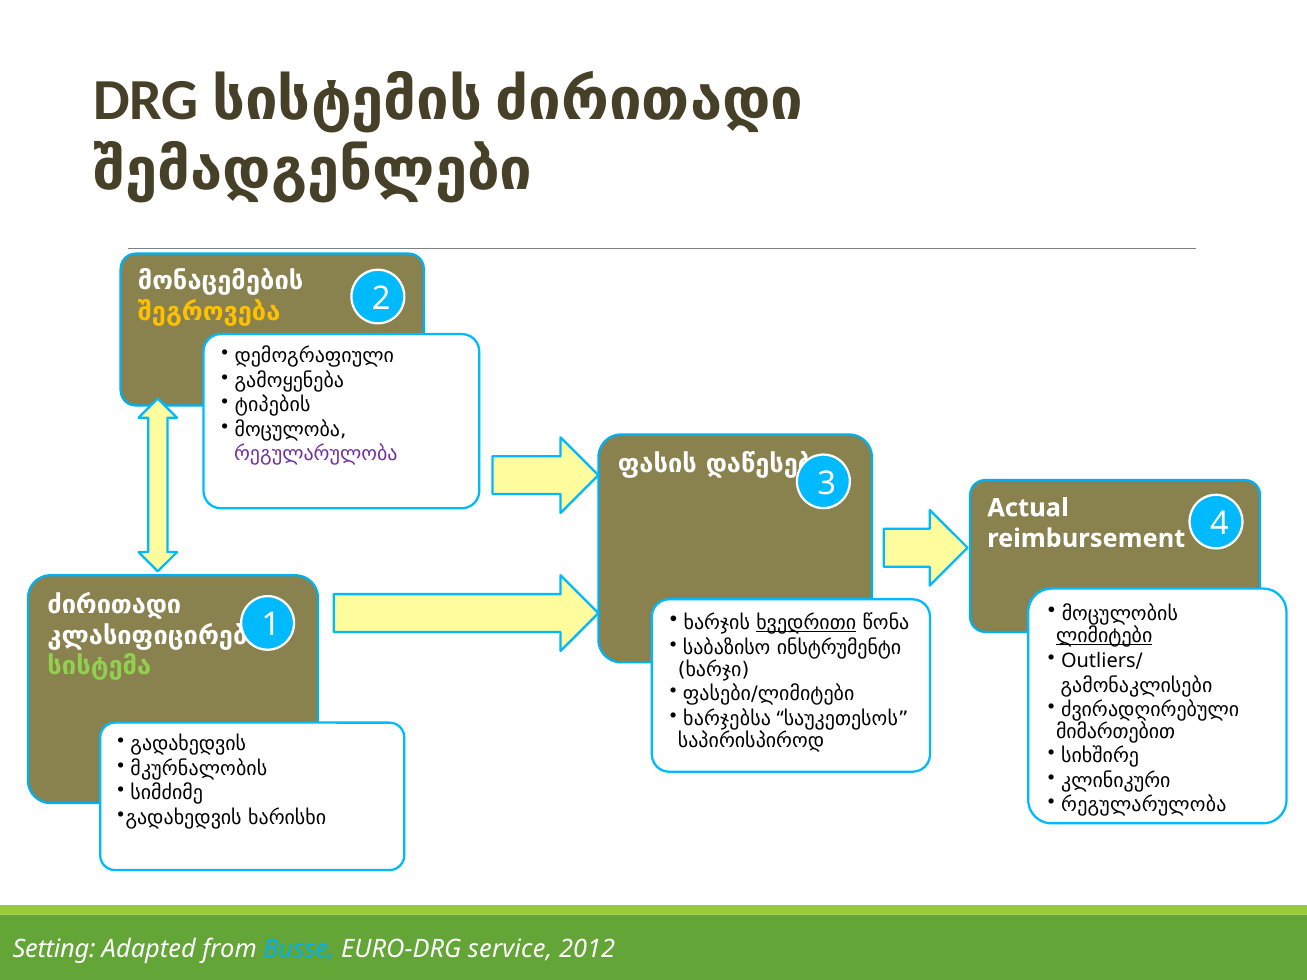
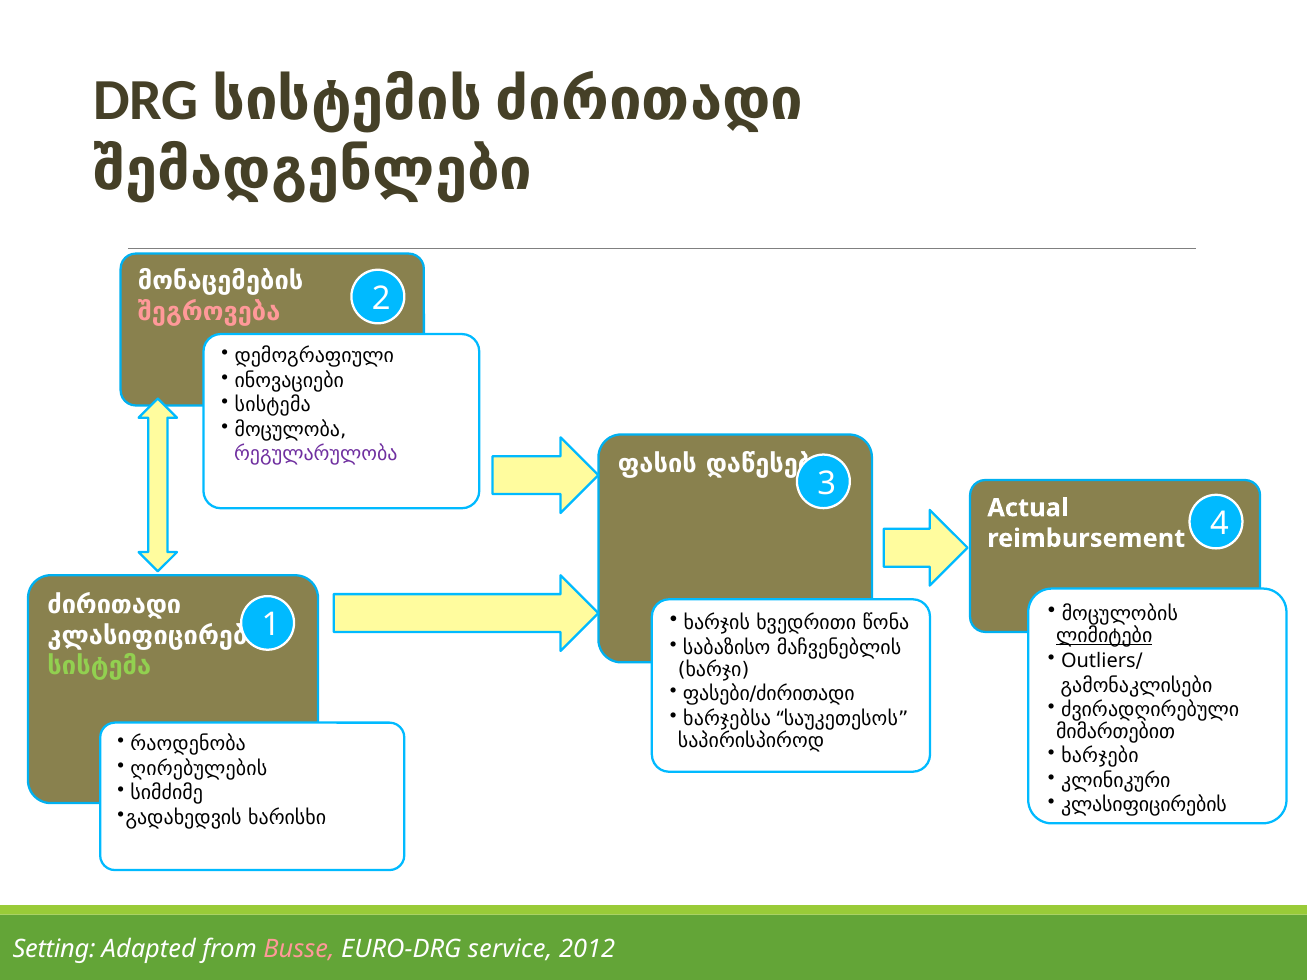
შეგროვება colour: yellow -> pink
გამოყენება: გამოყენება -> ინოვაციები
ტიპების at (273, 405): ტიპების -> სისტემა
ხვედრითი underline: present -> none
ინსტრუმენტი: ინსტრუმენტი -> მაჩვენებლის
ფასები/ლიმიტები: ფასები/ლიმიტები -> ფასები/ძირითადი
გადახედვის at (188, 744): გადახედვის -> რაოდენობა
სიხშირე: სიხშირე -> ხარჯები
მკურნალობის: მკურნალობის -> ღირებულების
რეგულარულობა at (1144, 805): რეგულარულობა -> კლასიფიცირების
Busse colour: light blue -> pink
